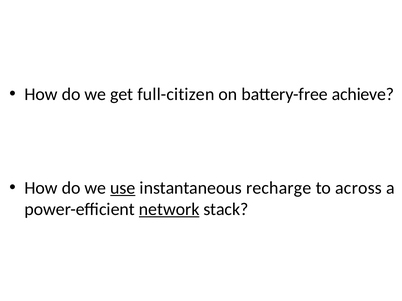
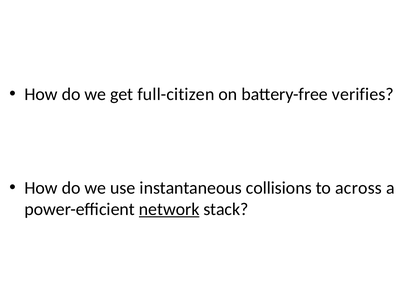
achieve: achieve -> verifies
use underline: present -> none
recharge: recharge -> collisions
